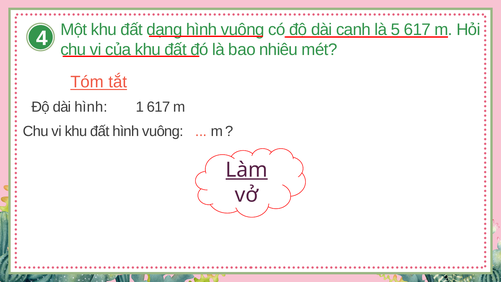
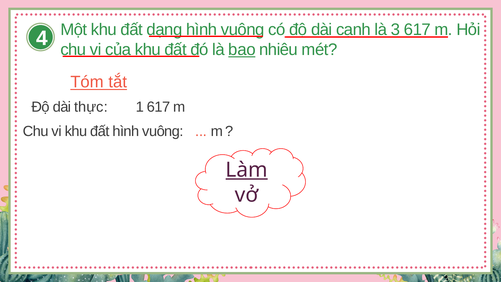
5: 5 -> 3
bao underline: none -> present
dài hình: hình -> thực
